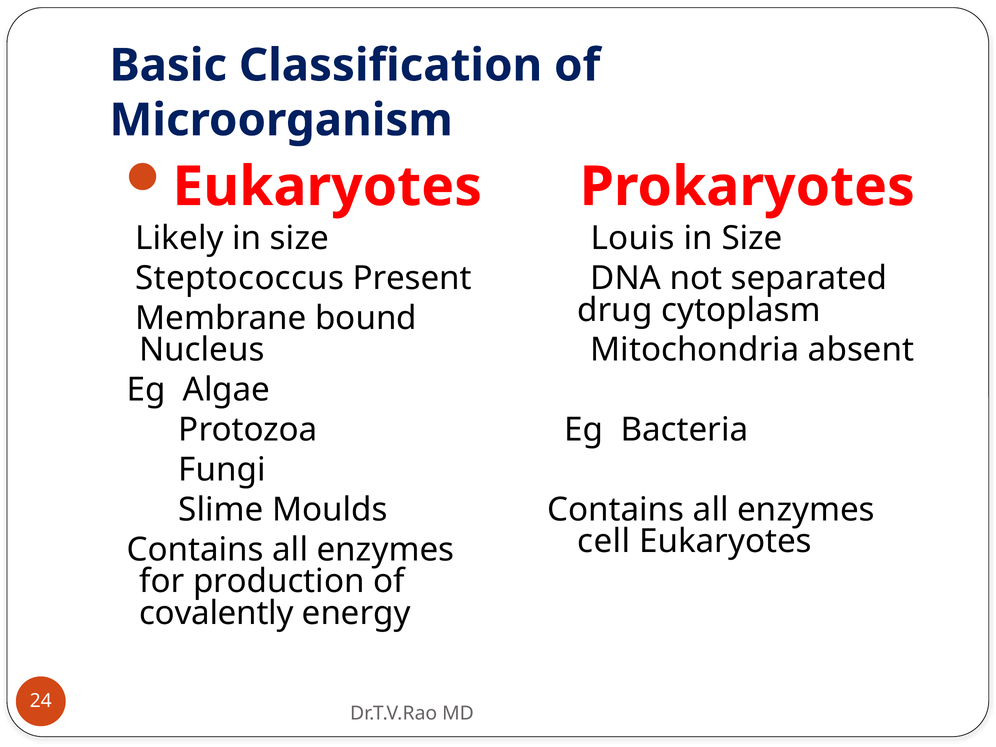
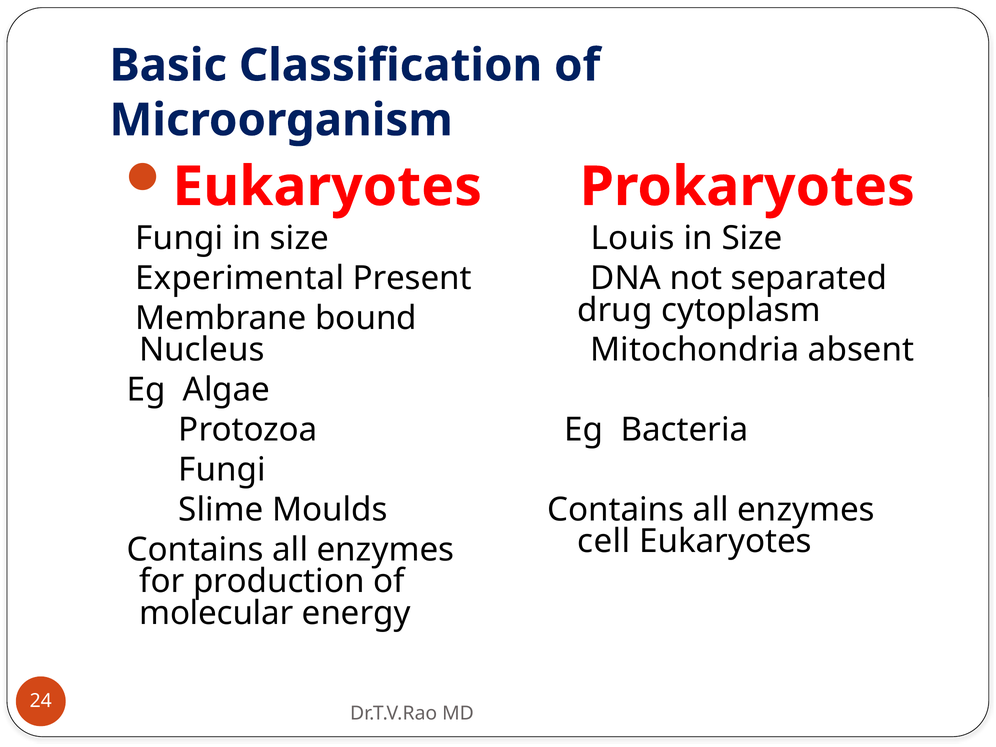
Likely at (179, 238): Likely -> Fungi
Steptococcus: Steptococcus -> Experimental
covalently: covalently -> molecular
